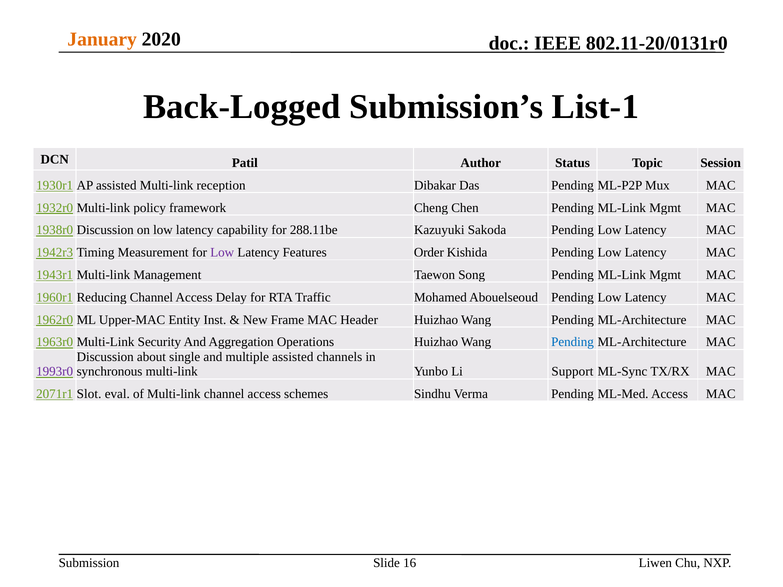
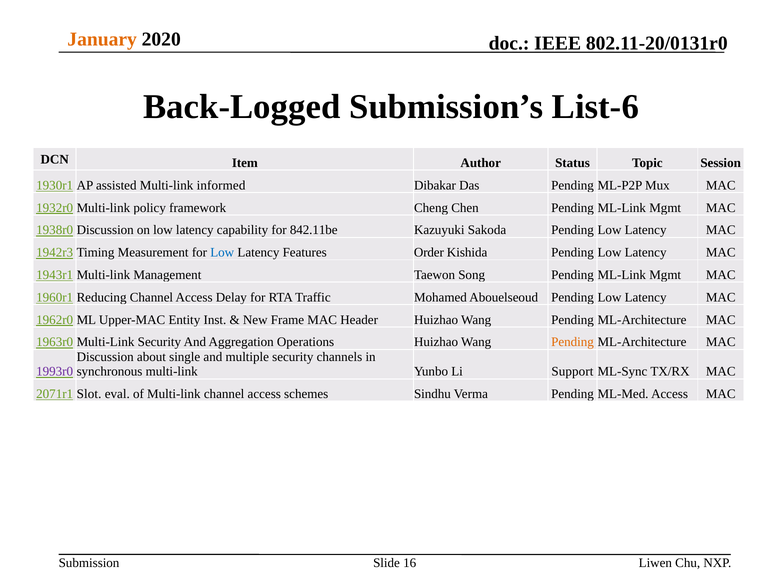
List-1: List-1 -> List-6
Patil: Patil -> Item
reception: reception -> informed
288.11be: 288.11be -> 842.11be
Low at (222, 253) colour: purple -> blue
Pending at (573, 342) colour: blue -> orange
multiple assisted: assisted -> security
